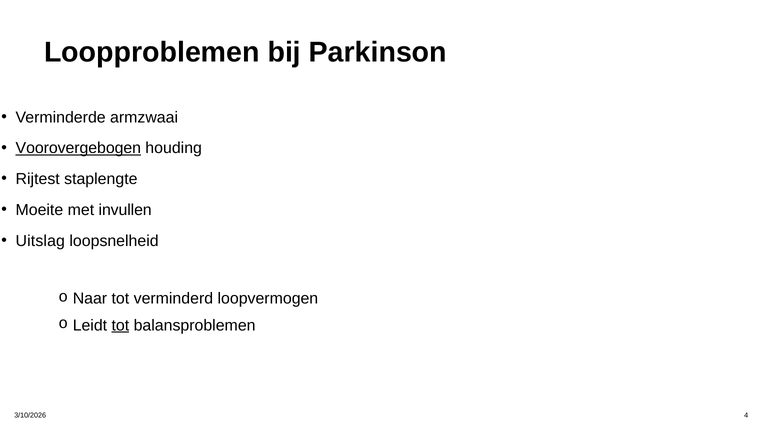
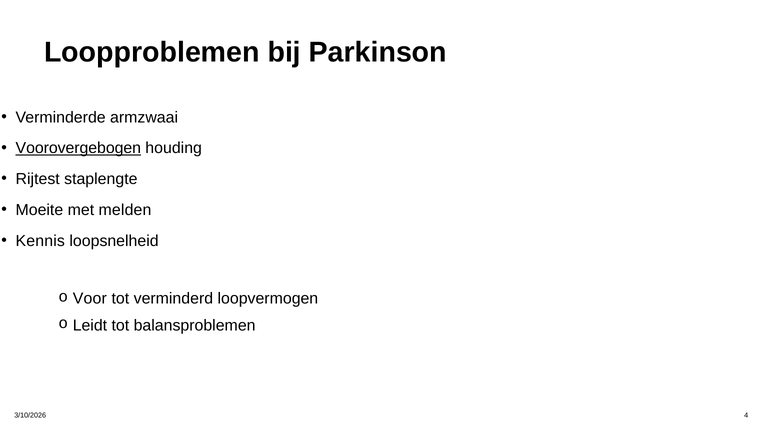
invullen: invullen -> melden
Uitslag: Uitslag -> Kennis
Naar: Naar -> Voor
tot at (120, 325) underline: present -> none
